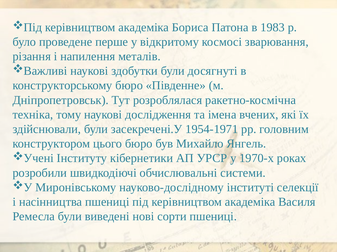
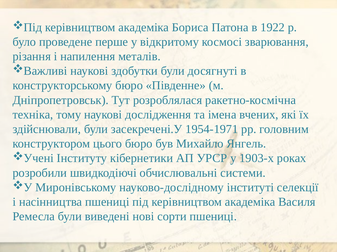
1983: 1983 -> 1922
1970-х: 1970-х -> 1903-х
